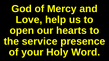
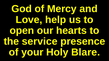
Word: Word -> Blare
